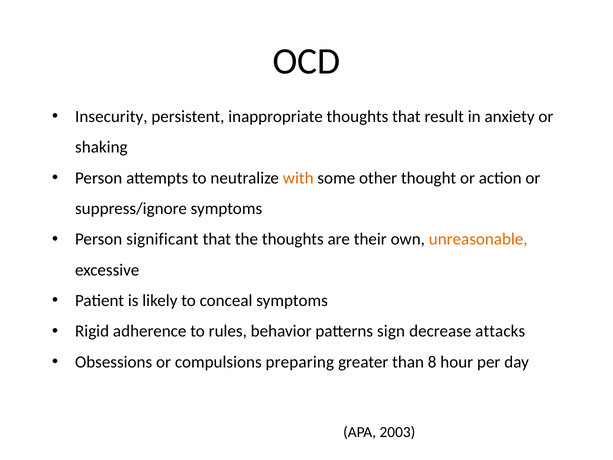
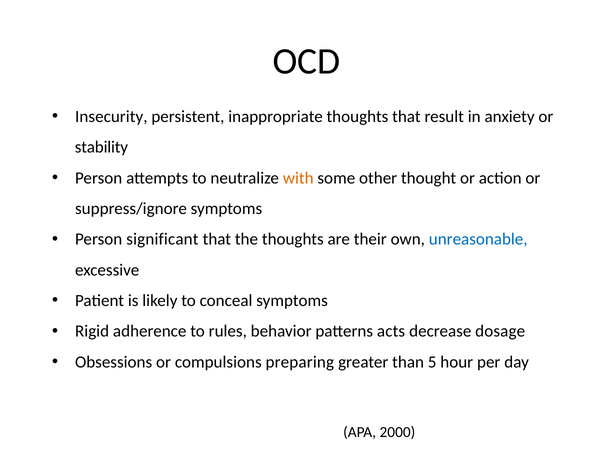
shaking: shaking -> stability
unreasonable colour: orange -> blue
sign: sign -> acts
attacks: attacks -> dosage
8: 8 -> 5
2003: 2003 -> 2000
